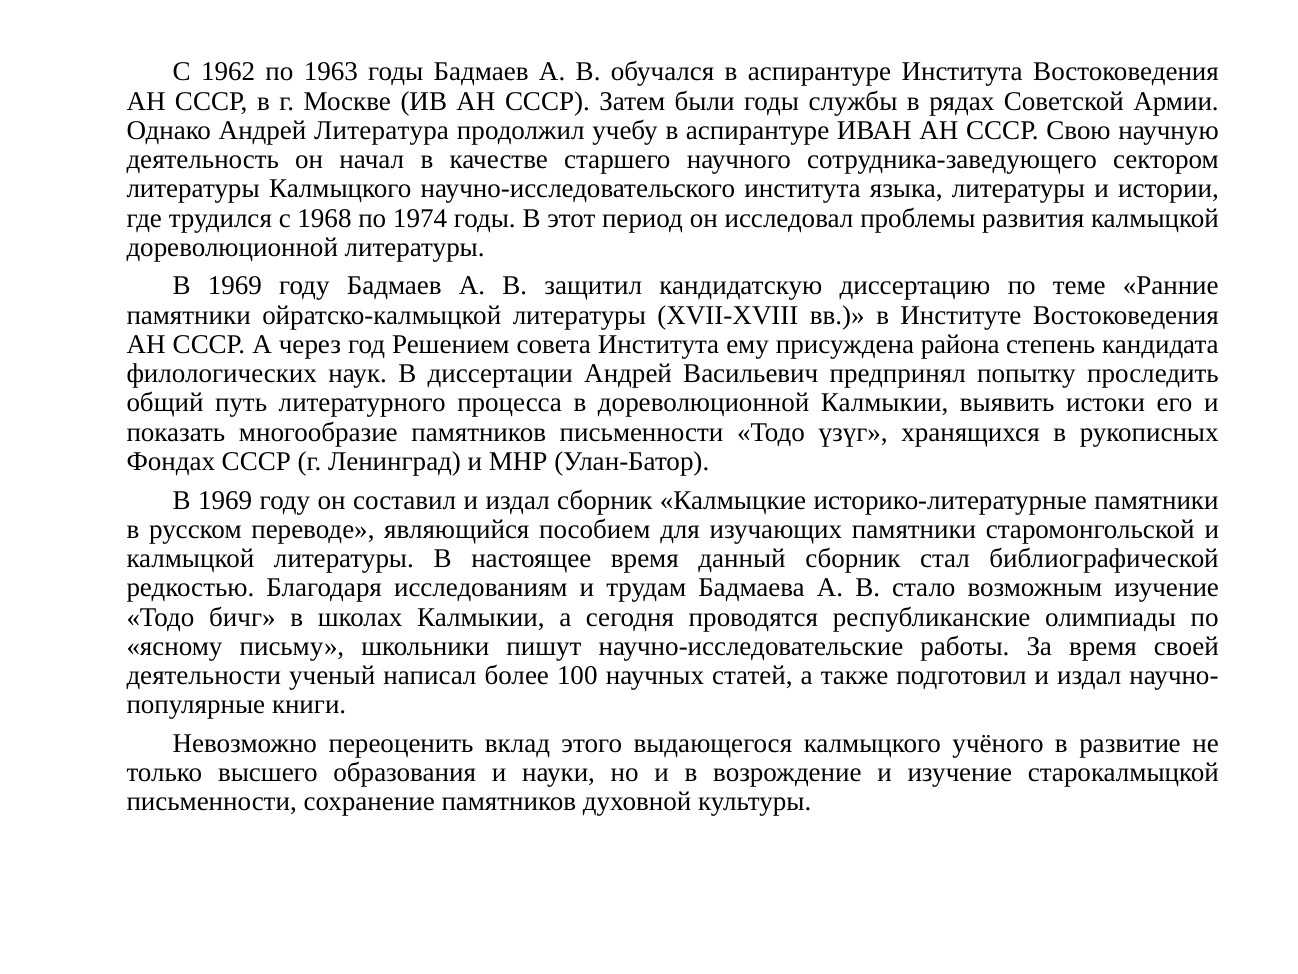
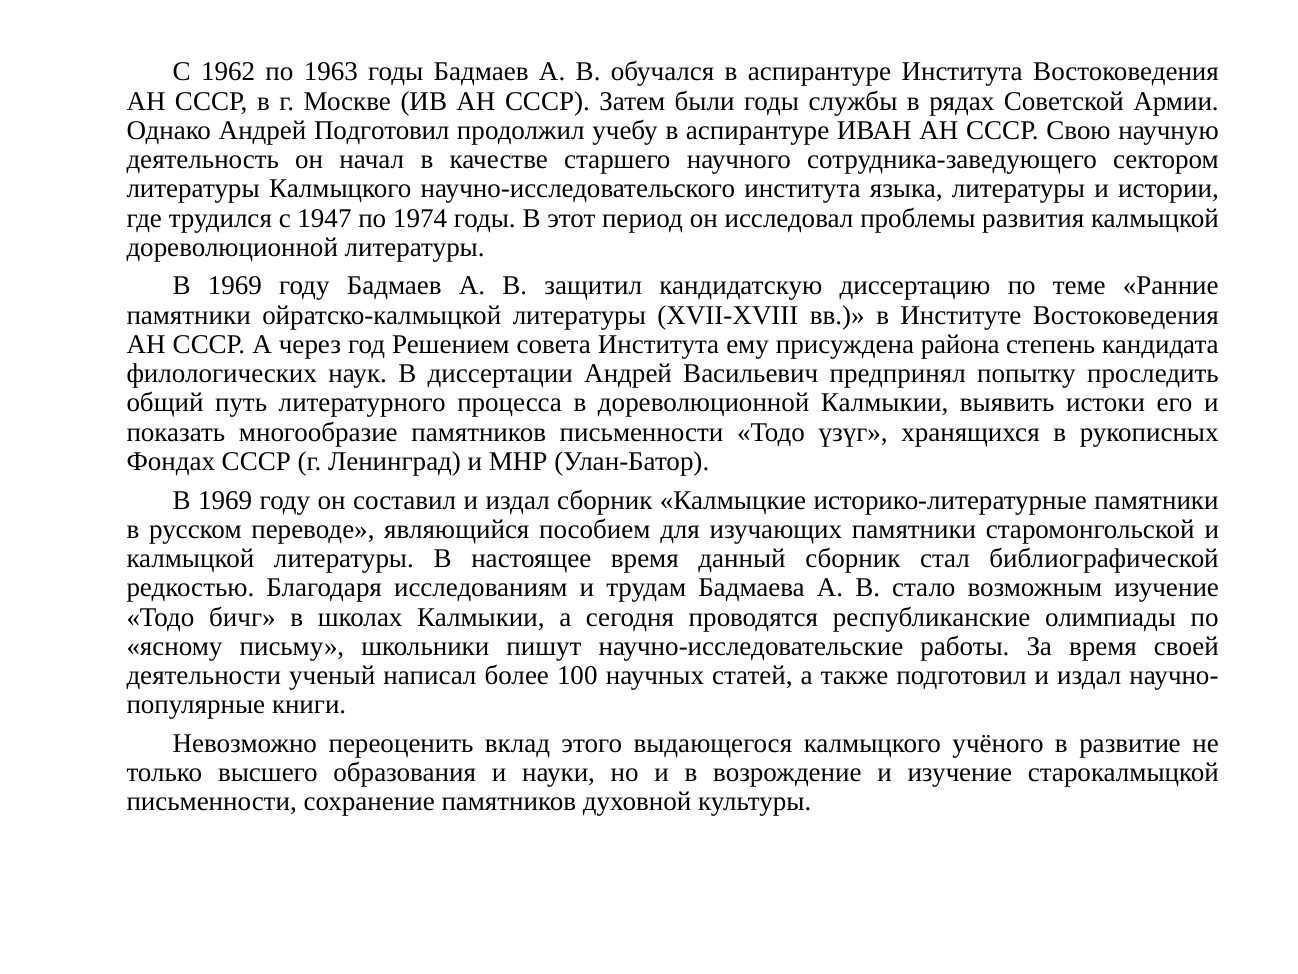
Андрей Литература: Литература -> Подготовил
1968: 1968 -> 1947
